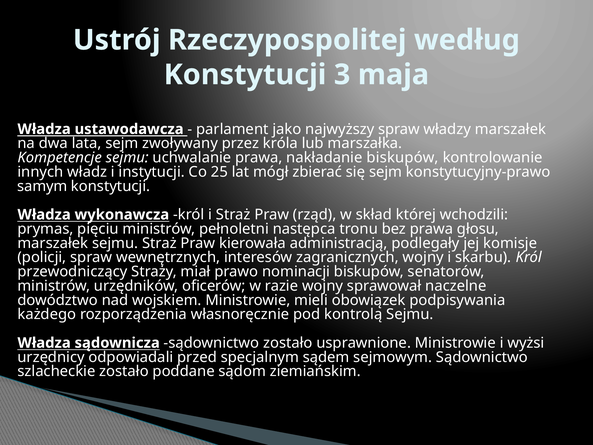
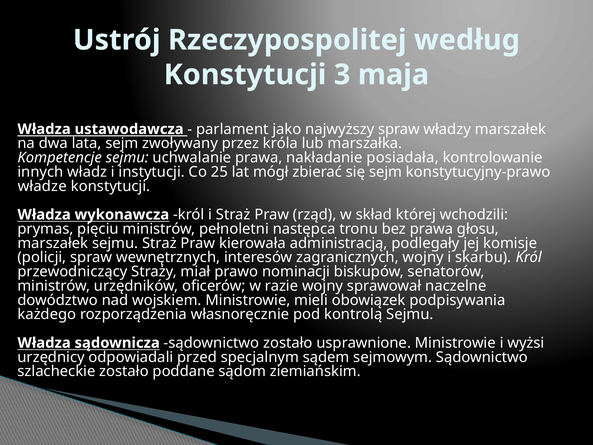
nakładanie biskupów: biskupów -> posiadała
samym: samym -> władze
